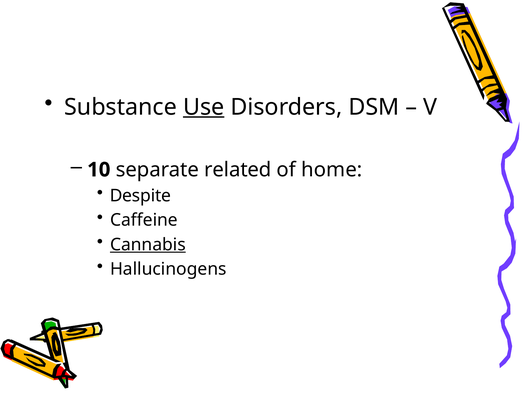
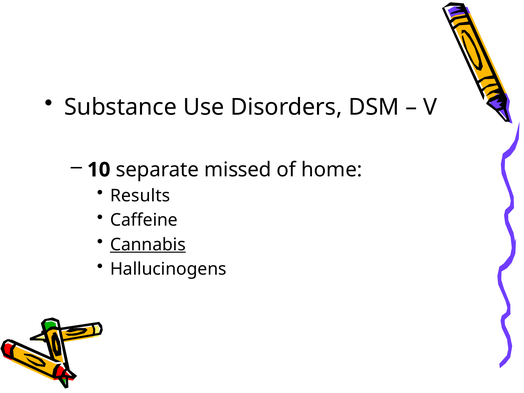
Use underline: present -> none
related: related -> missed
Despite: Despite -> Results
